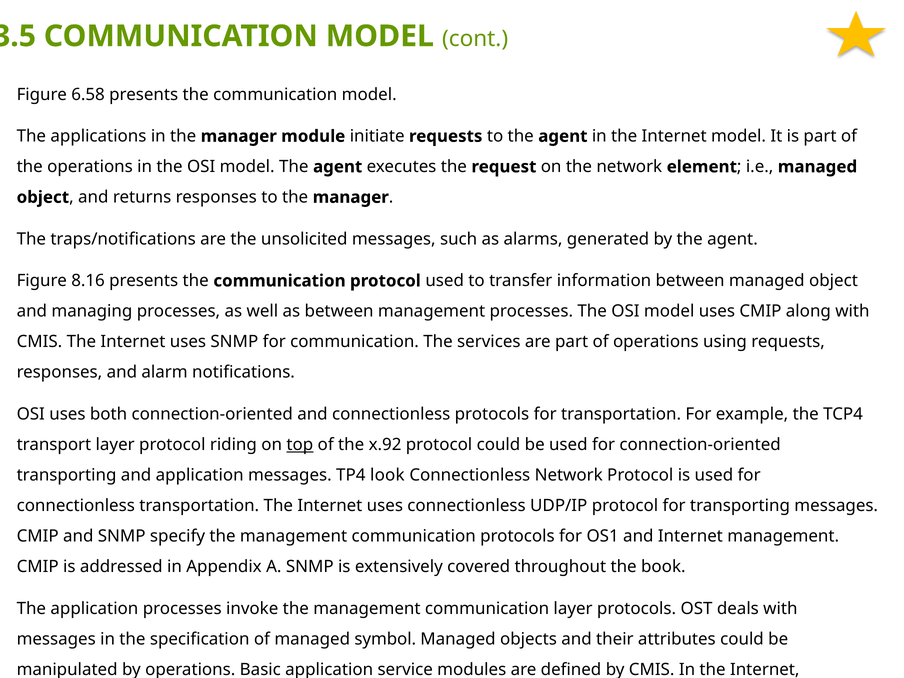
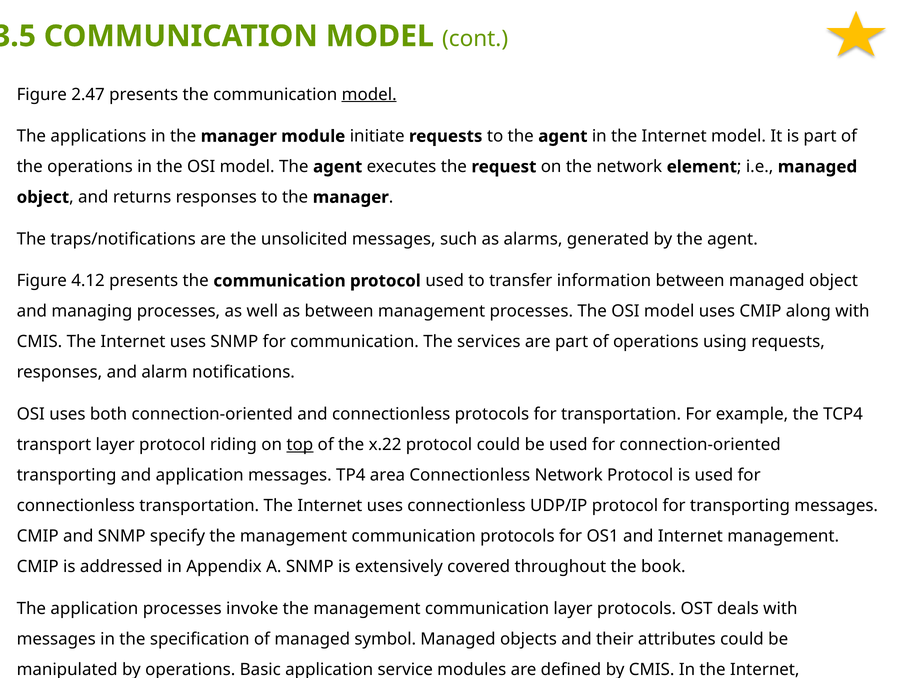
6.58: 6.58 -> 2.47
model at (369, 94) underline: none -> present
8.16: 8.16 -> 4.12
x.92: x.92 -> x.22
look: look -> area
